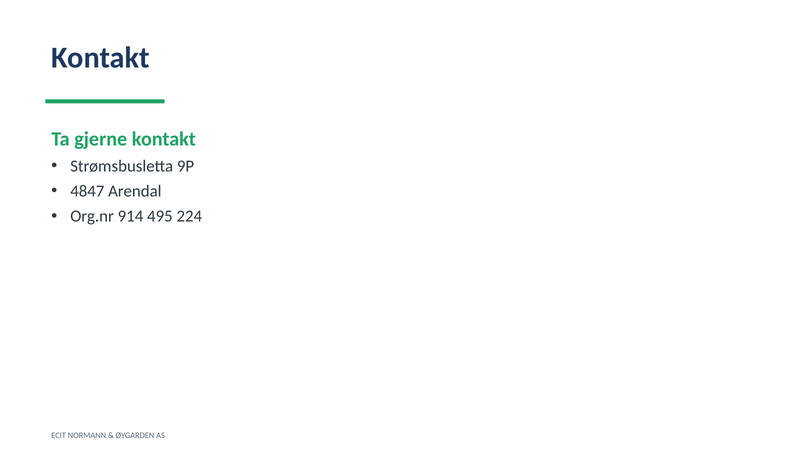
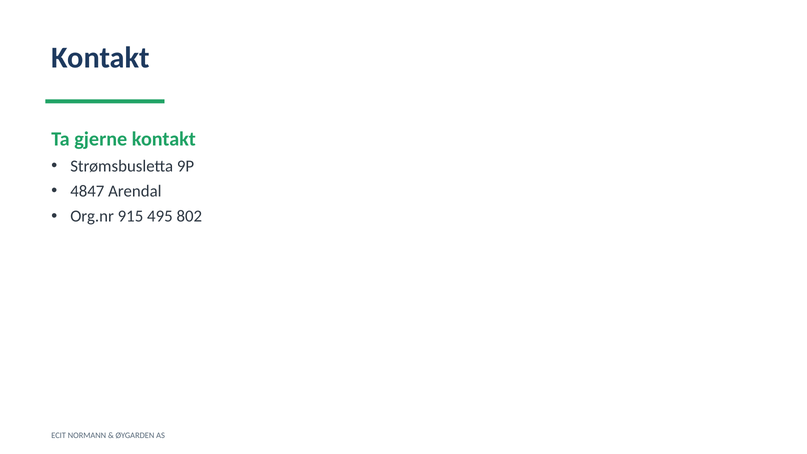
914: 914 -> 915
224: 224 -> 802
